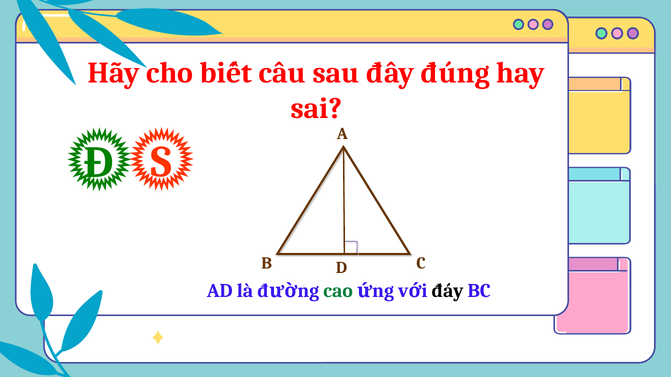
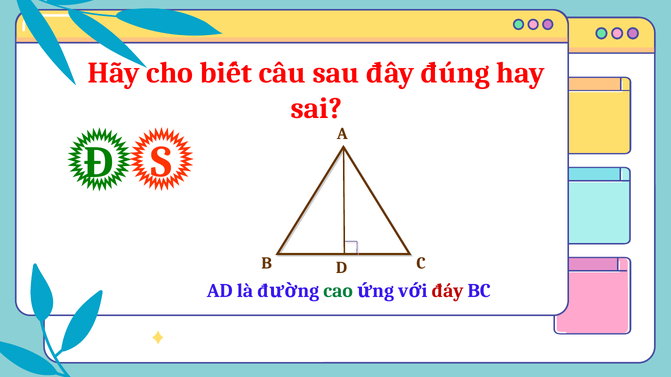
đáy colour: black -> red
